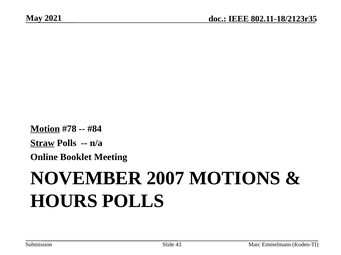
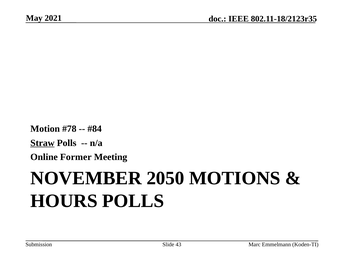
Motion underline: present -> none
Booklet: Booklet -> Former
2007: 2007 -> 2050
